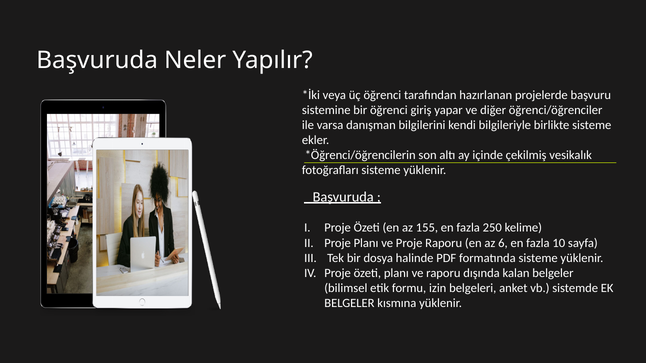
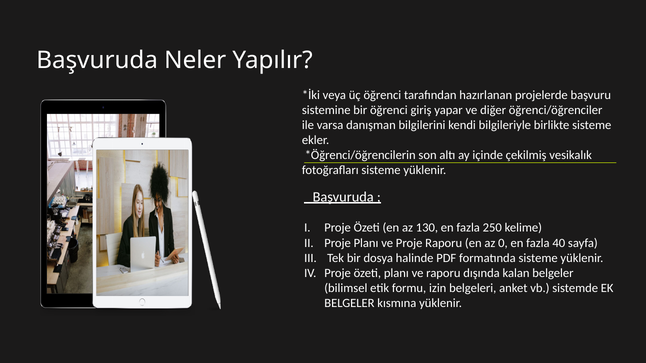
155: 155 -> 130
6: 6 -> 0
10: 10 -> 40
